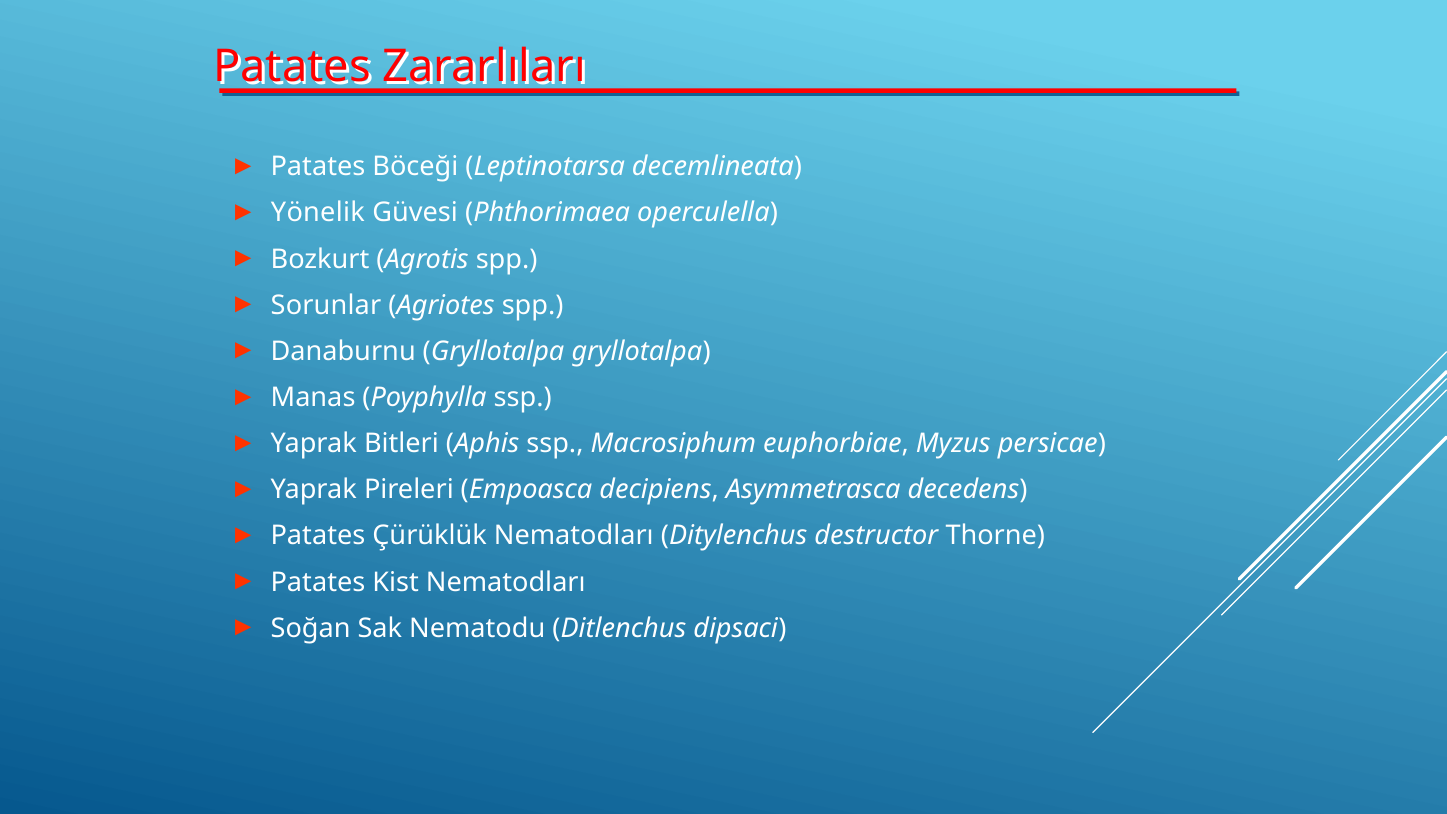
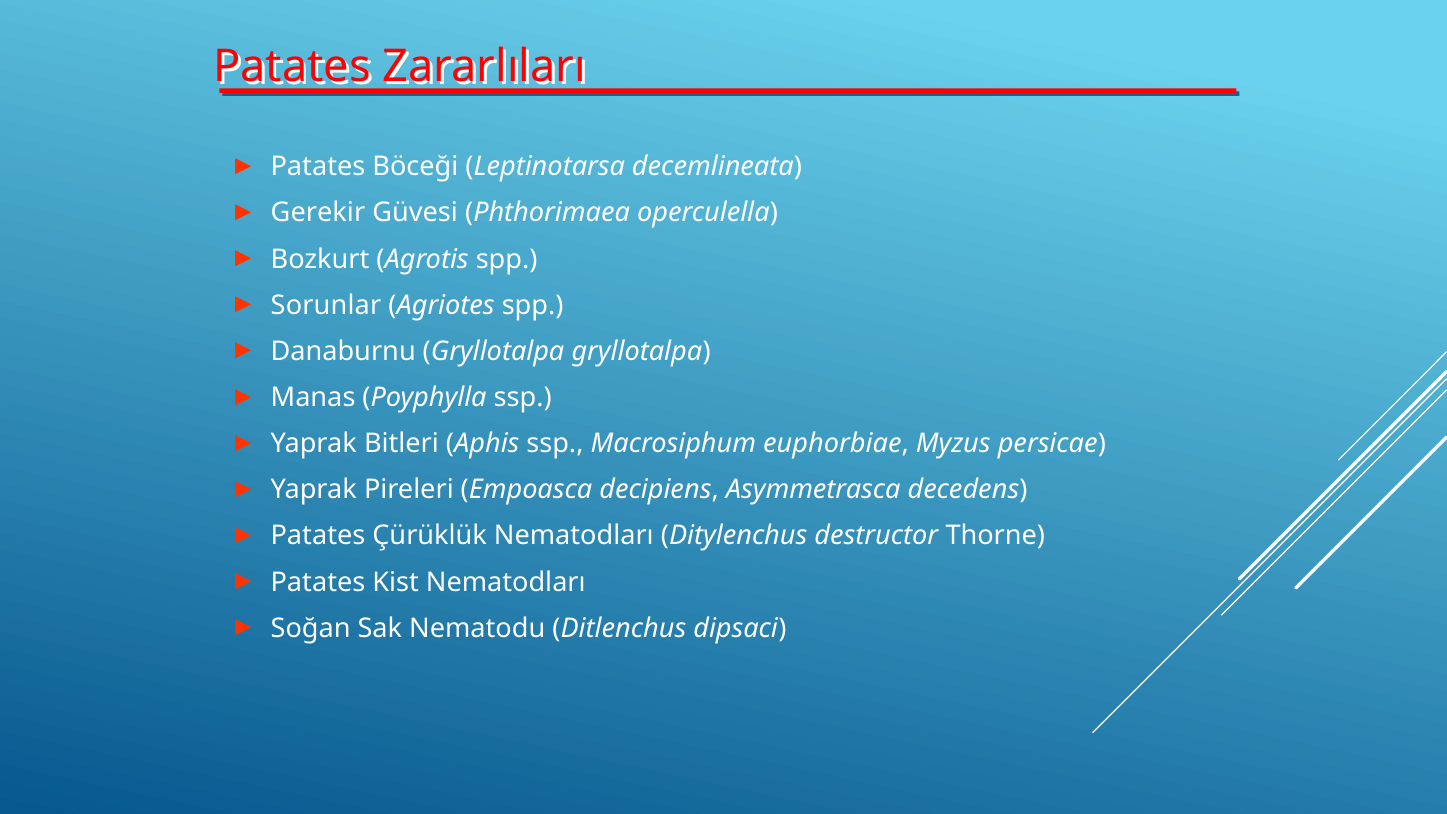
Yönelik: Yönelik -> Gerekir
